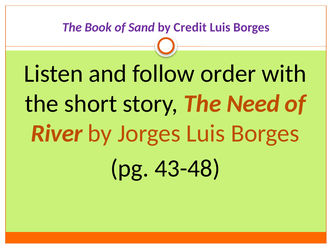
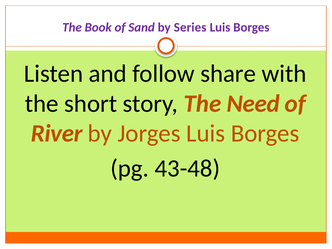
Credit: Credit -> Series
order: order -> share
